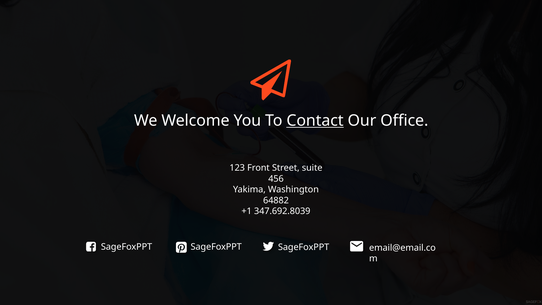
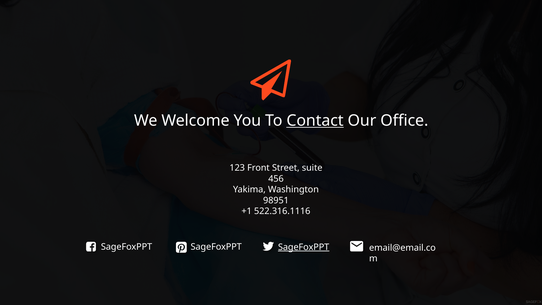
64882: 64882 -> 98951
347.692.8039: 347.692.8039 -> 522.316.1116
SageFoxPPT at (304, 247) underline: none -> present
